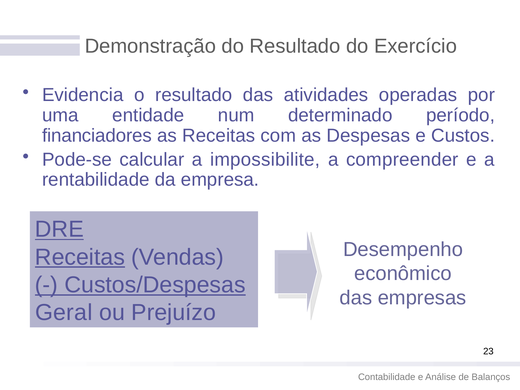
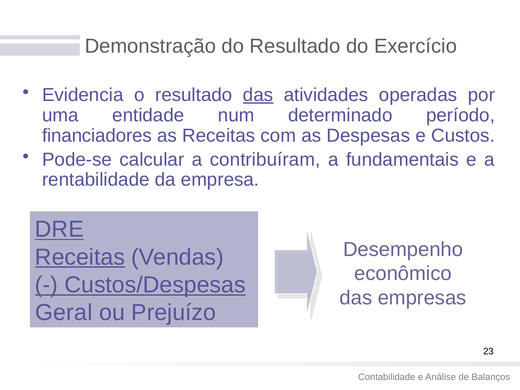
das at (258, 95) underline: none -> present
impossibilite: impossibilite -> contribuíram
compreender: compreender -> fundamentais
